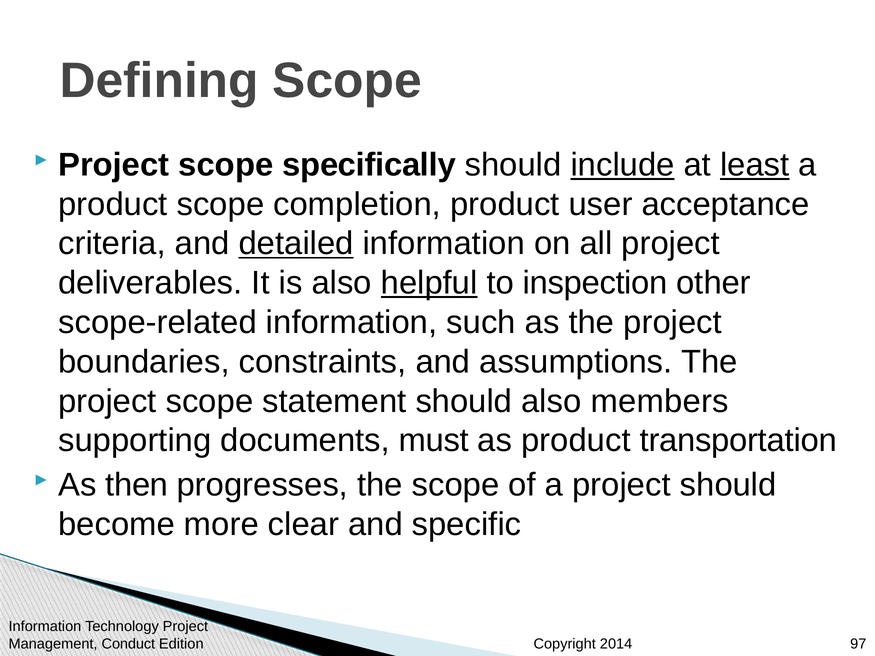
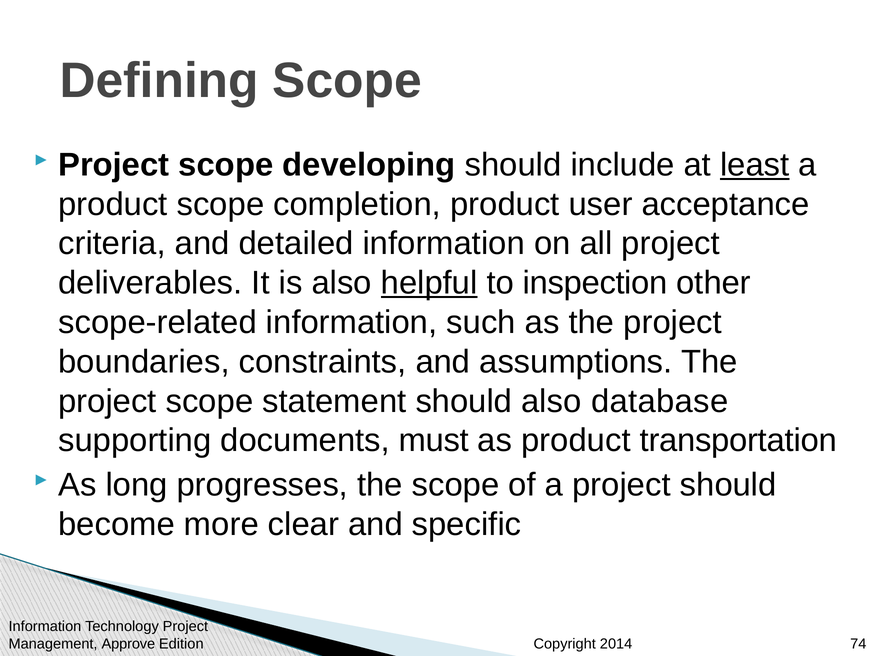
specifically: specifically -> developing
include underline: present -> none
detailed underline: present -> none
members: members -> database
then: then -> long
Conduct: Conduct -> Approve
97: 97 -> 74
